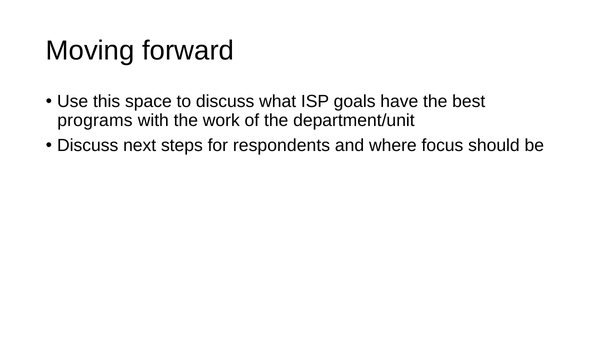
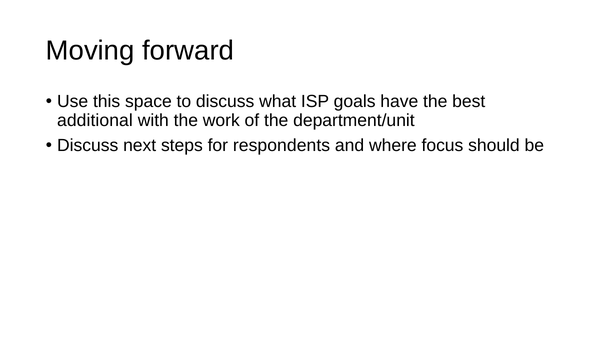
programs: programs -> additional
